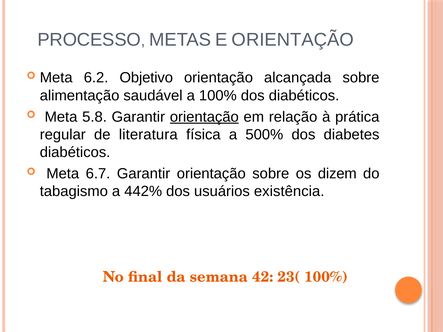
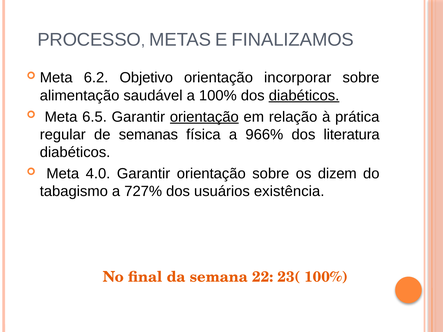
E ORIENTAÇÃO: ORIENTAÇÃO -> FINALIZAMOS
alcançada: alcançada -> incorporar
diabéticos at (304, 96) underline: none -> present
5.8: 5.8 -> 6.5
literatura: literatura -> semanas
500%: 500% -> 966%
diabetes: diabetes -> literatura
6.7: 6.7 -> 4.0
442%: 442% -> 727%
42: 42 -> 22
